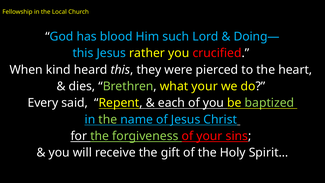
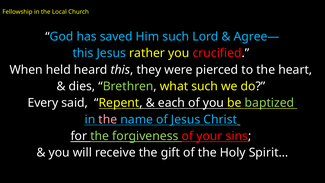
blood: blood -> saved
Doing—: Doing— -> Agree—
kind: kind -> held
what your: your -> such
the at (108, 119) colour: light green -> pink
